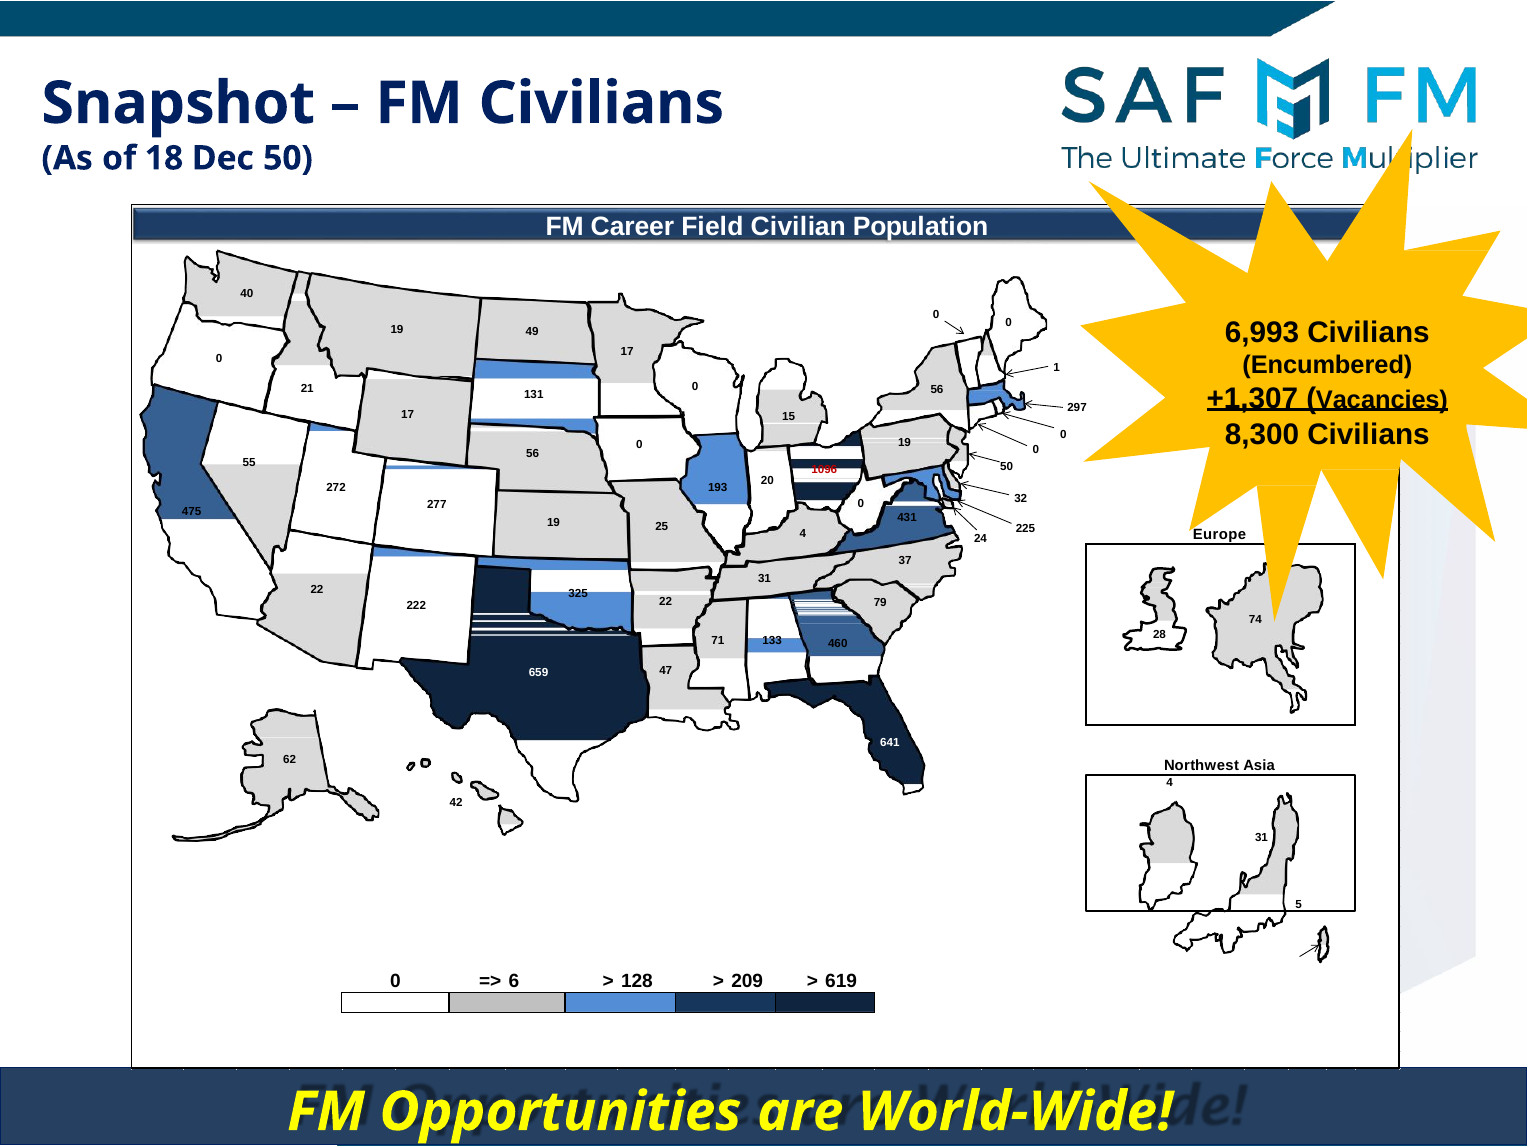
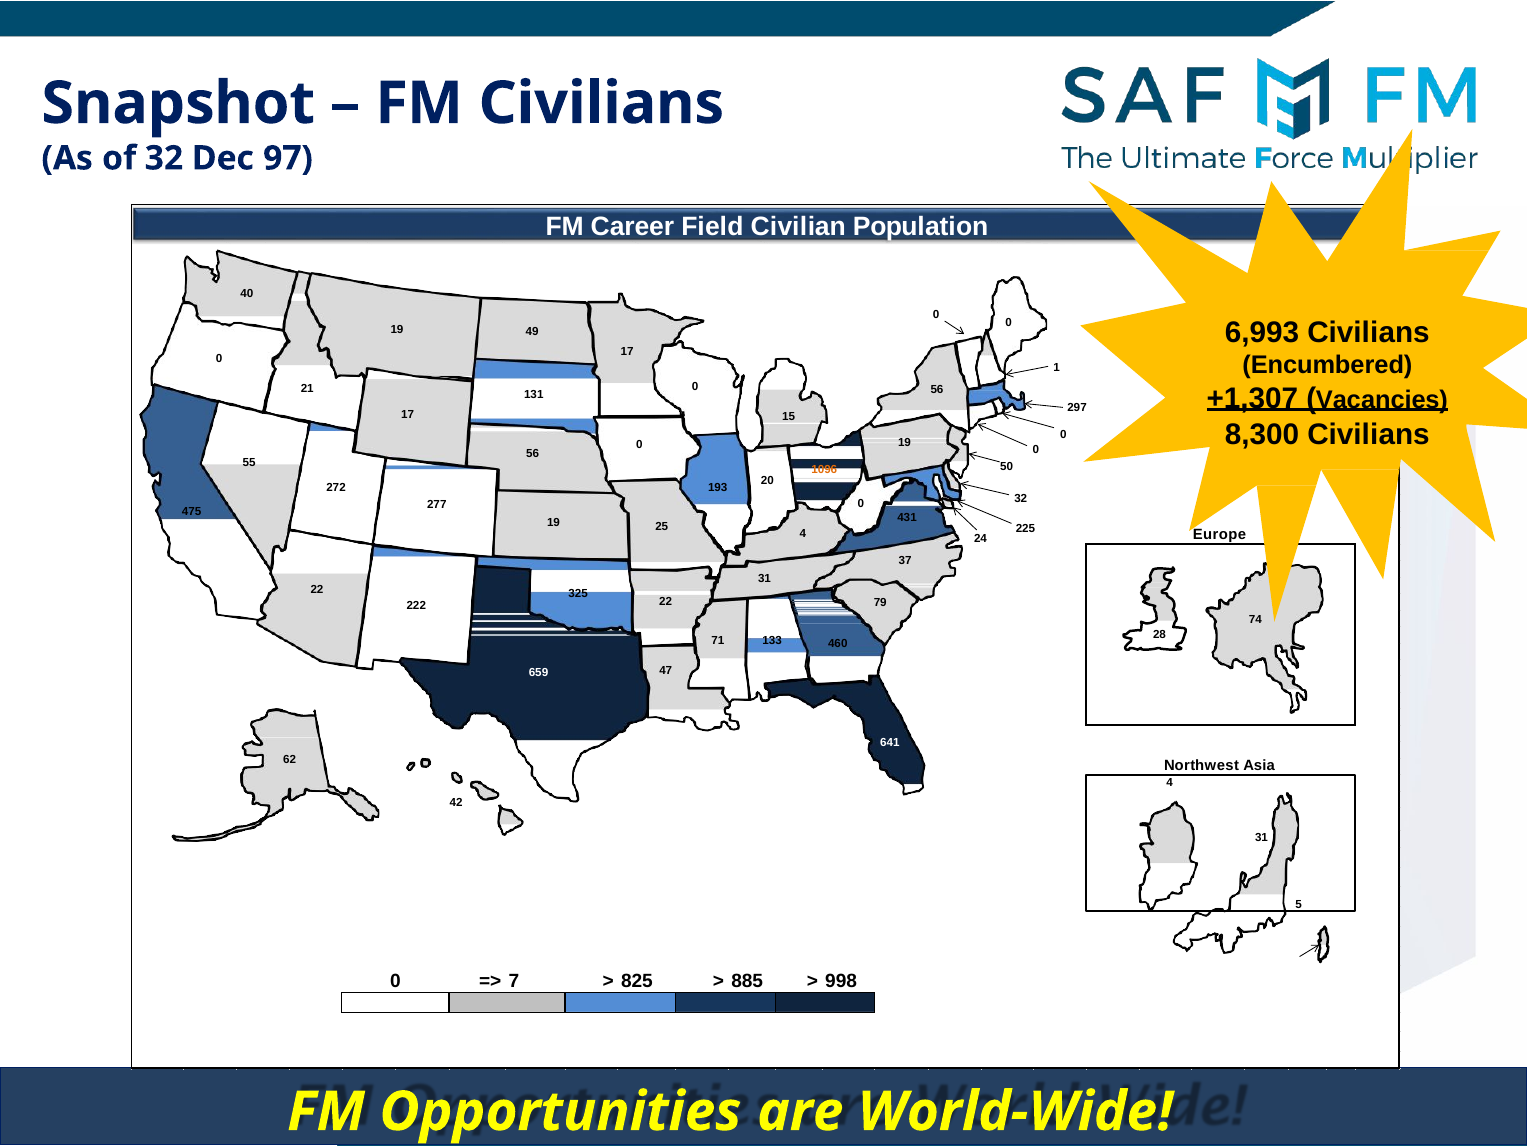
of 18: 18 -> 32
Dec 50: 50 -> 97
1096 colour: red -> orange
6: 6 -> 7
128: 128 -> 825
209: 209 -> 885
619: 619 -> 998
